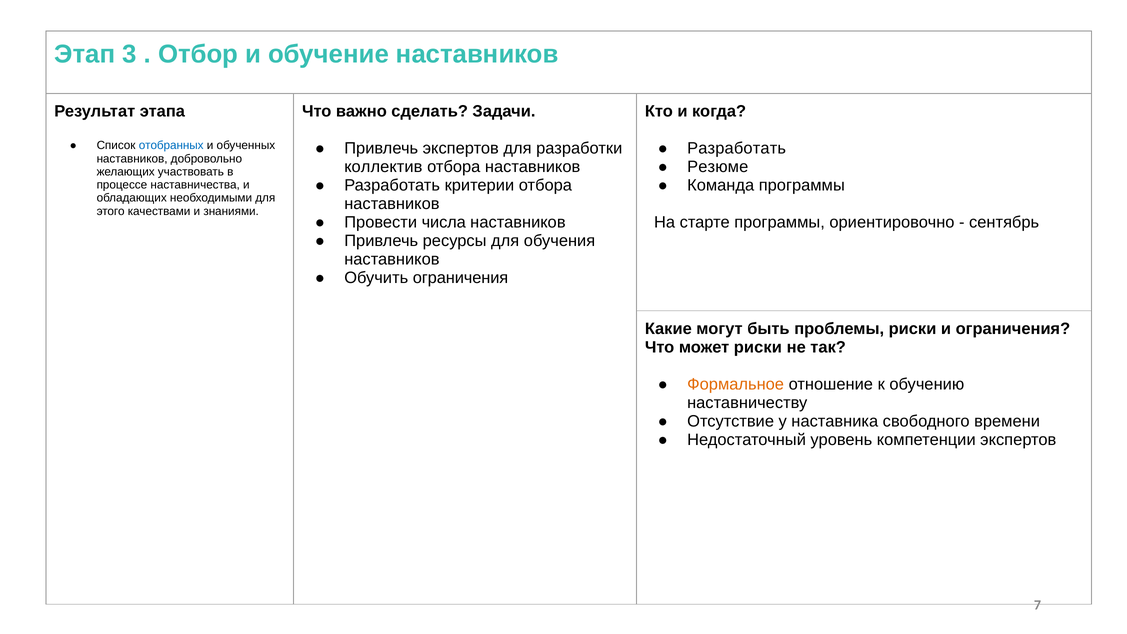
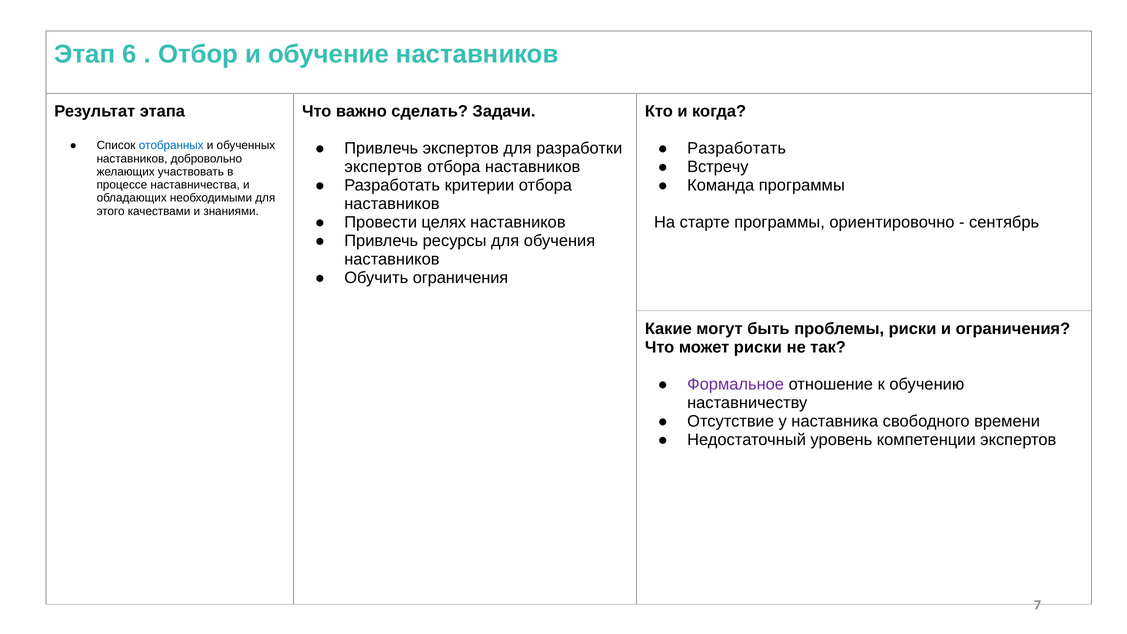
3: 3 -> 6
коллектив at (383, 167): коллектив -> экспертов
Резюме: Резюме -> Встречу
числа: числа -> целях
Формальное colour: orange -> purple
